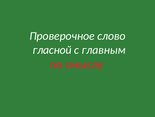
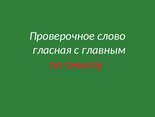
гласной: гласной -> гласная
